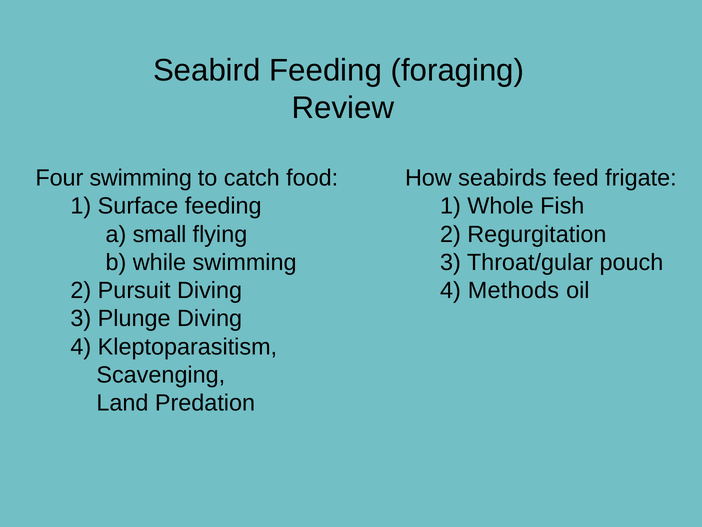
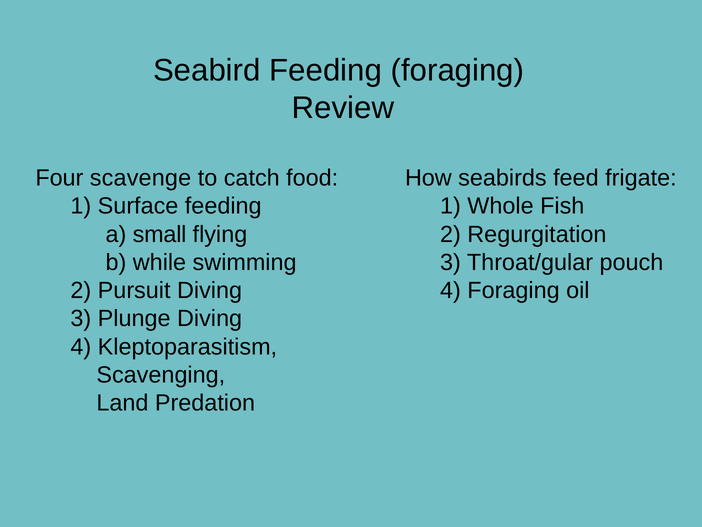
Four swimming: swimming -> scavenge
4 Methods: Methods -> Foraging
